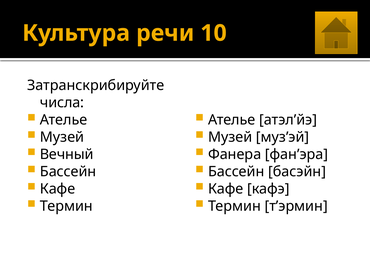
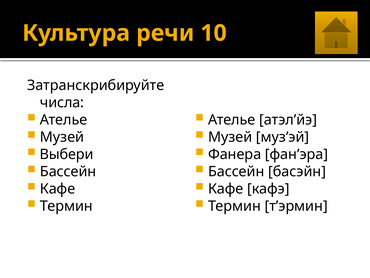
Вечный: Вечный -> Выбери
